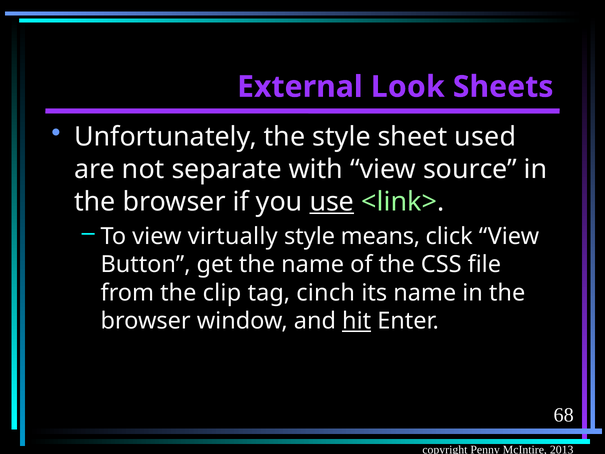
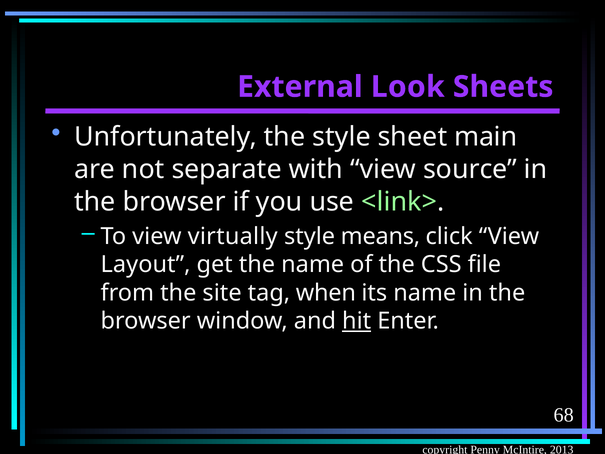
used: used -> main
use underline: present -> none
Button: Button -> Layout
clip: clip -> site
cinch: cinch -> when
